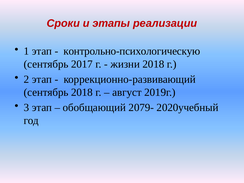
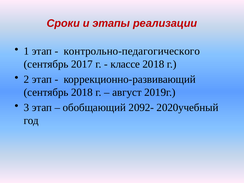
контрольно-психологическую: контрольно-психологическую -> контрольно-педагогического
жизни: жизни -> классе
2079-: 2079- -> 2092-
